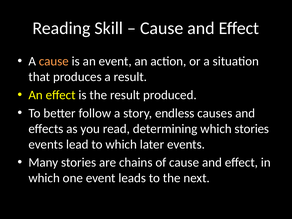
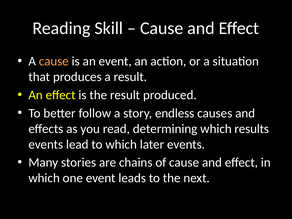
which stories: stories -> results
